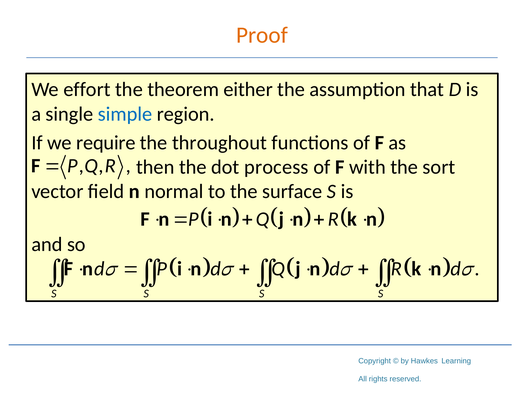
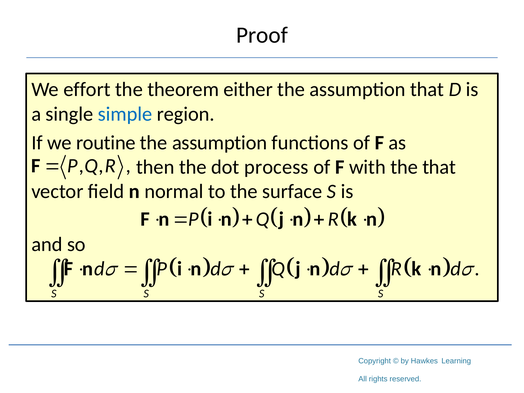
Proof colour: orange -> black
require: require -> routine
throughout at (219, 143): throughout -> assumption
the sort: sort -> that
